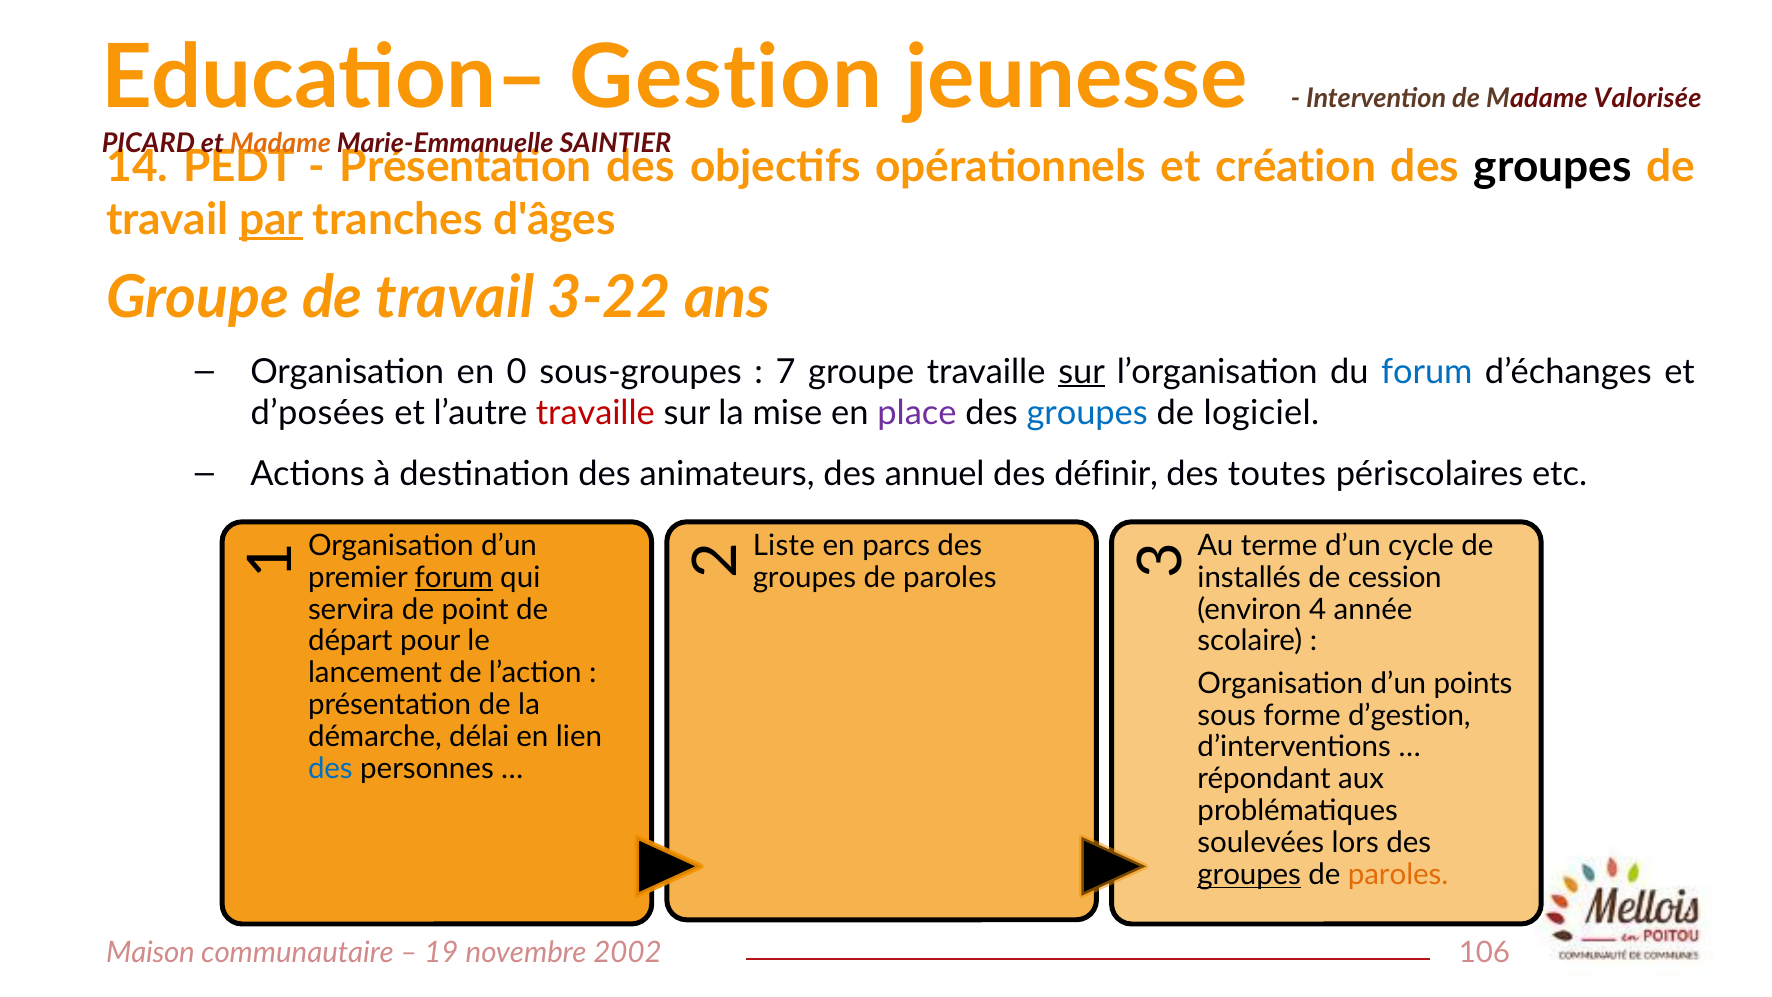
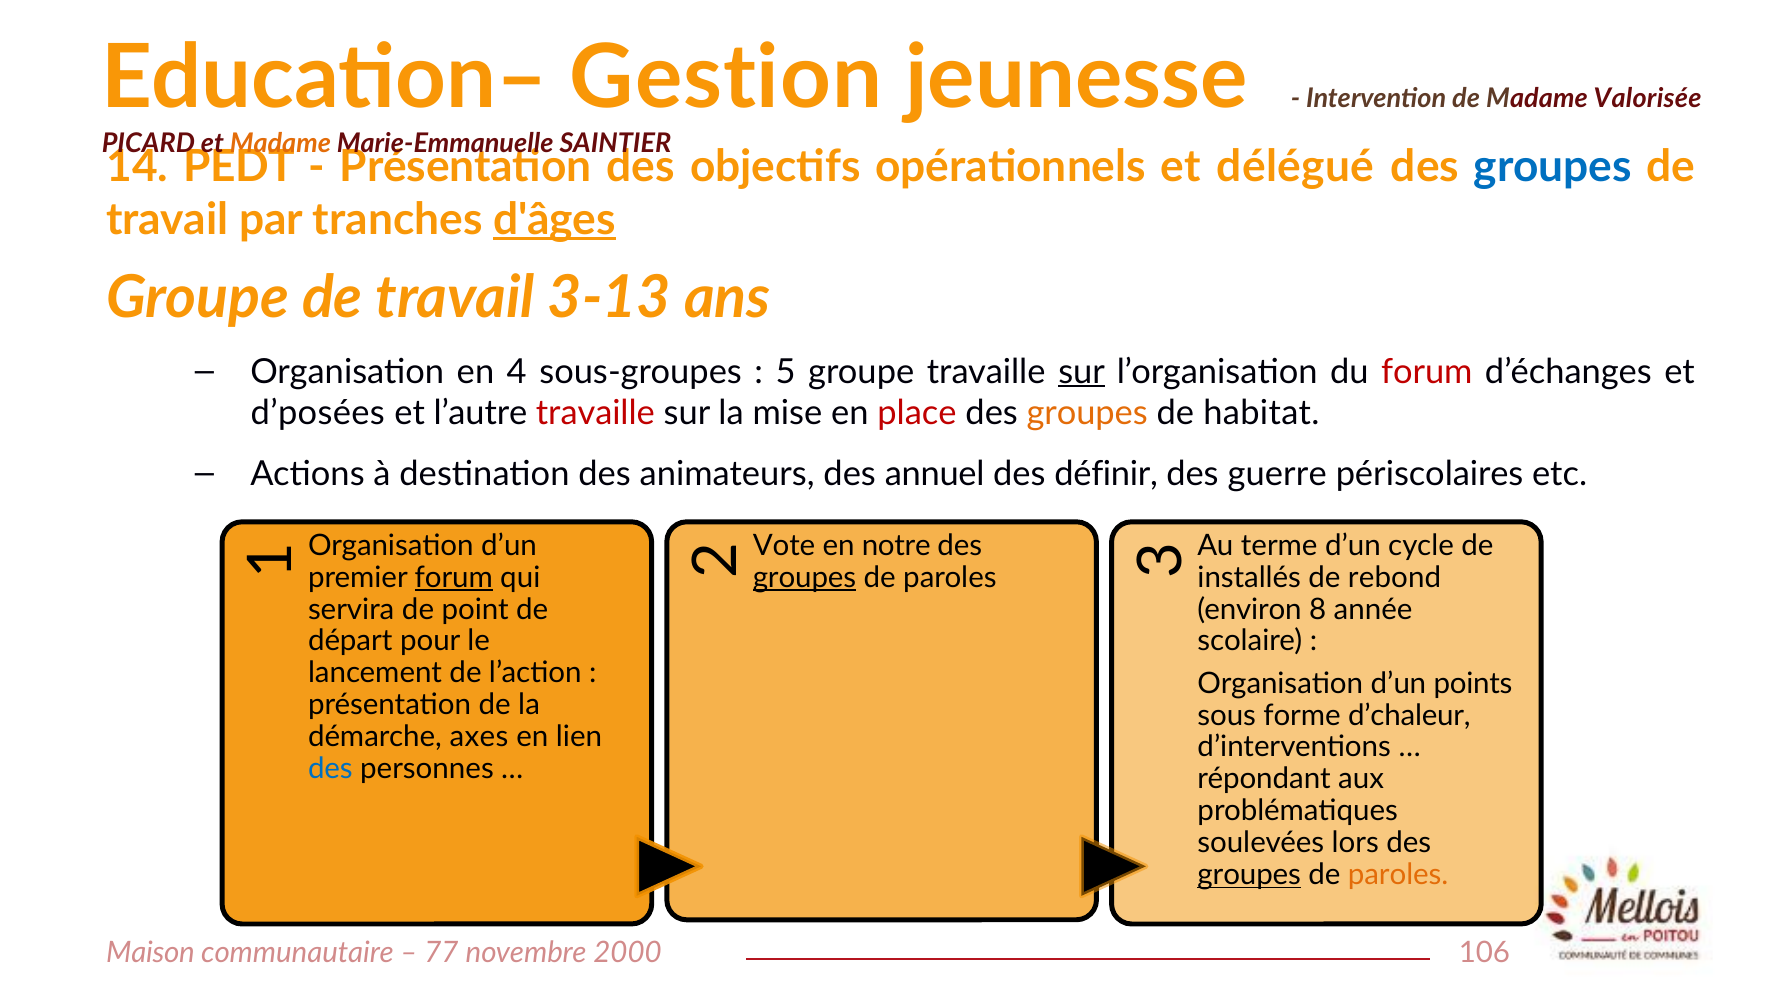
création: création -> délégué
groupes at (1553, 166) colour: black -> blue
par underline: present -> none
d'âges underline: none -> present
3-22: 3-22 -> 3-13
0: 0 -> 4
7: 7 -> 5
forum at (1427, 372) colour: blue -> red
place colour: purple -> red
groupes at (1087, 413) colour: blue -> orange
logiciel: logiciel -> habitat
toutes: toutes -> guerre
Liste: Liste -> Vote
parcs: parcs -> notre
groupes at (804, 577) underline: none -> present
cession: cession -> rebond
4: 4 -> 8
d’gestion: d’gestion -> d’chaleur
délai: délai -> axes
19: 19 -> 77
2002: 2002 -> 2000
